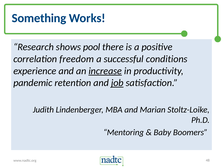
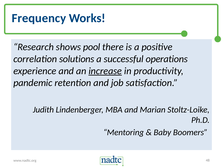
Something: Something -> Frequency
freedom: freedom -> solutions
conditions: conditions -> operations
job underline: present -> none
